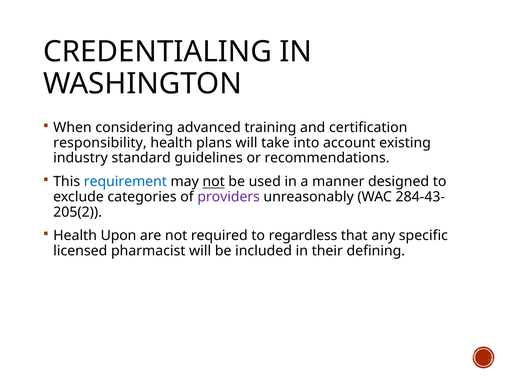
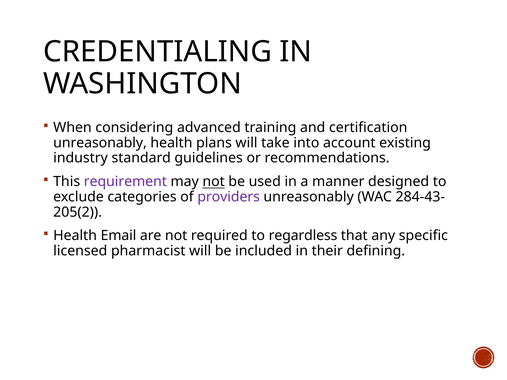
responsibility at (100, 143): responsibility -> unreasonably
requirement colour: blue -> purple
Upon: Upon -> Email
